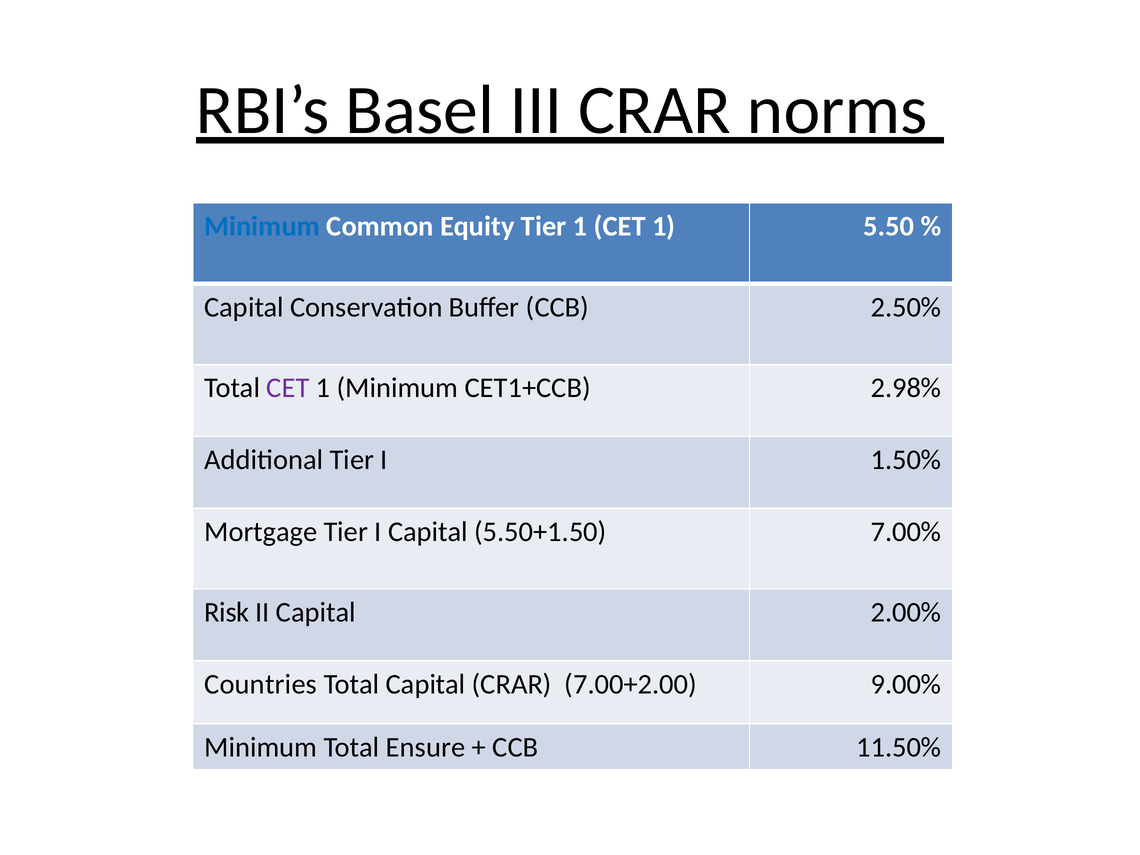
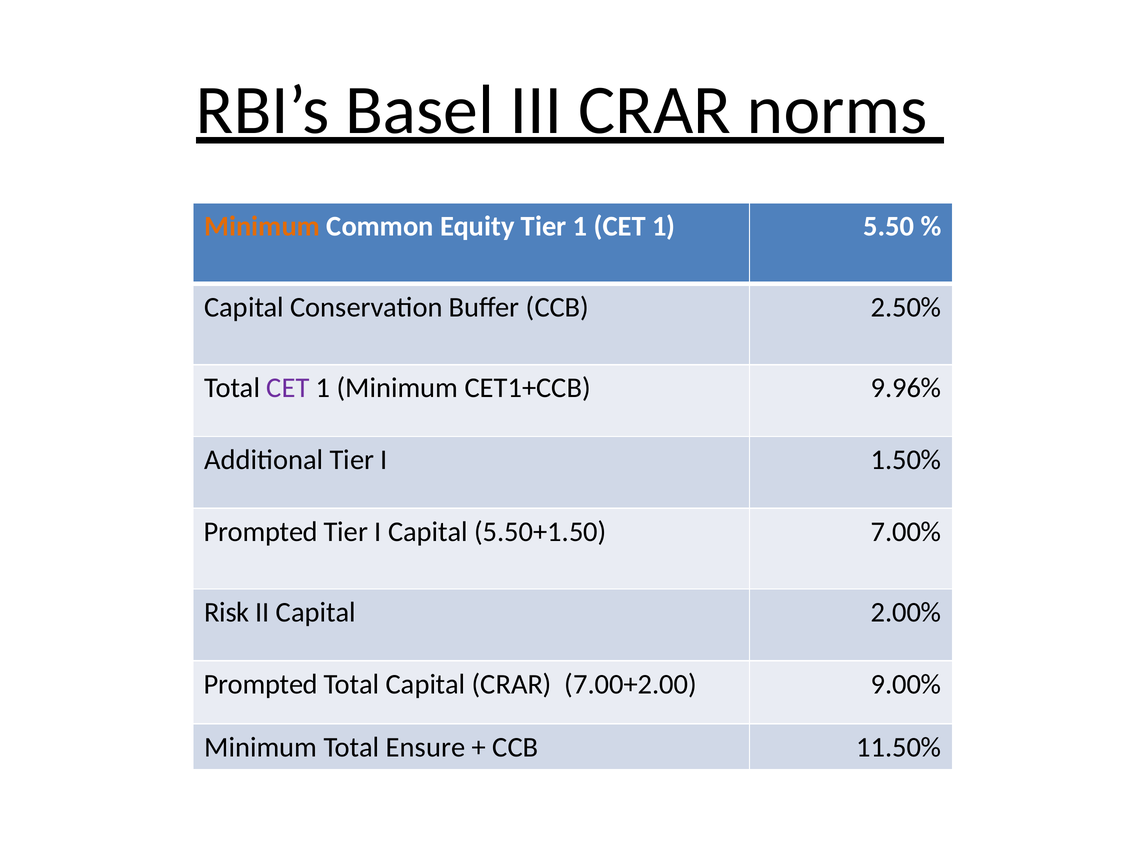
Minimum at (262, 226) colour: blue -> orange
2.98%: 2.98% -> 9.96%
Mortgage at (261, 532): Mortgage -> Prompted
Countries at (261, 684): Countries -> Prompted
